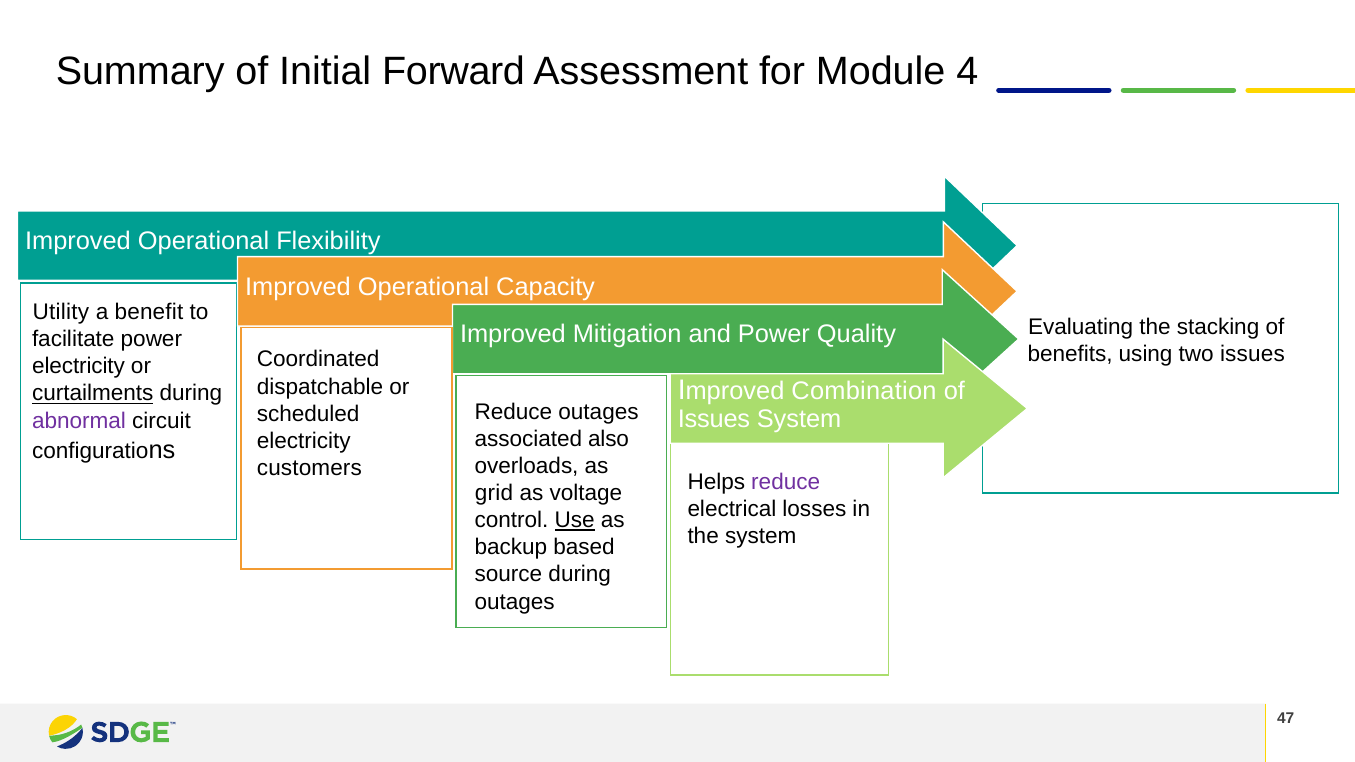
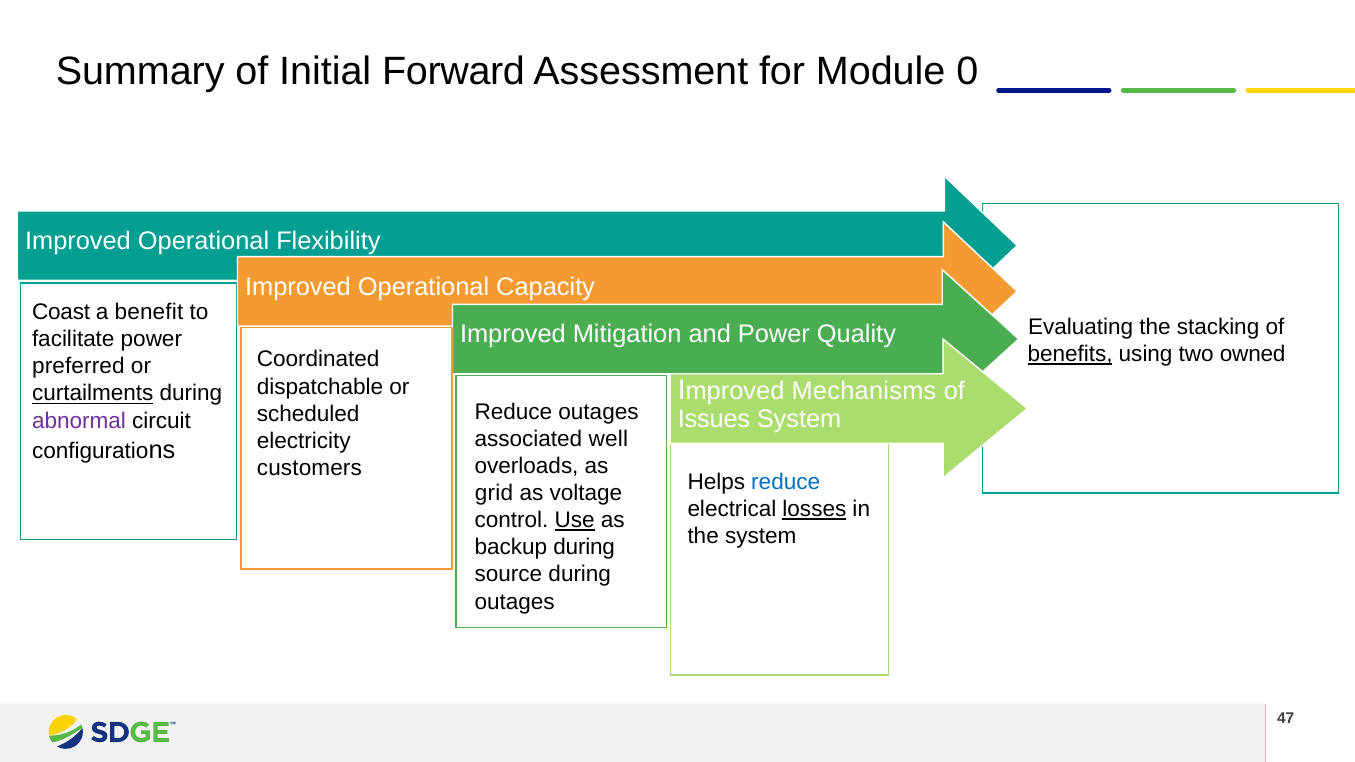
4: 4 -> 0
Utility: Utility -> Coast
benefits underline: none -> present
two issues: issues -> owned
electricity at (79, 367): electricity -> preferred
Combination: Combination -> Mechanisms
also: also -> well
reduce at (786, 482) colour: purple -> blue
losses underline: none -> present
backup based: based -> during
